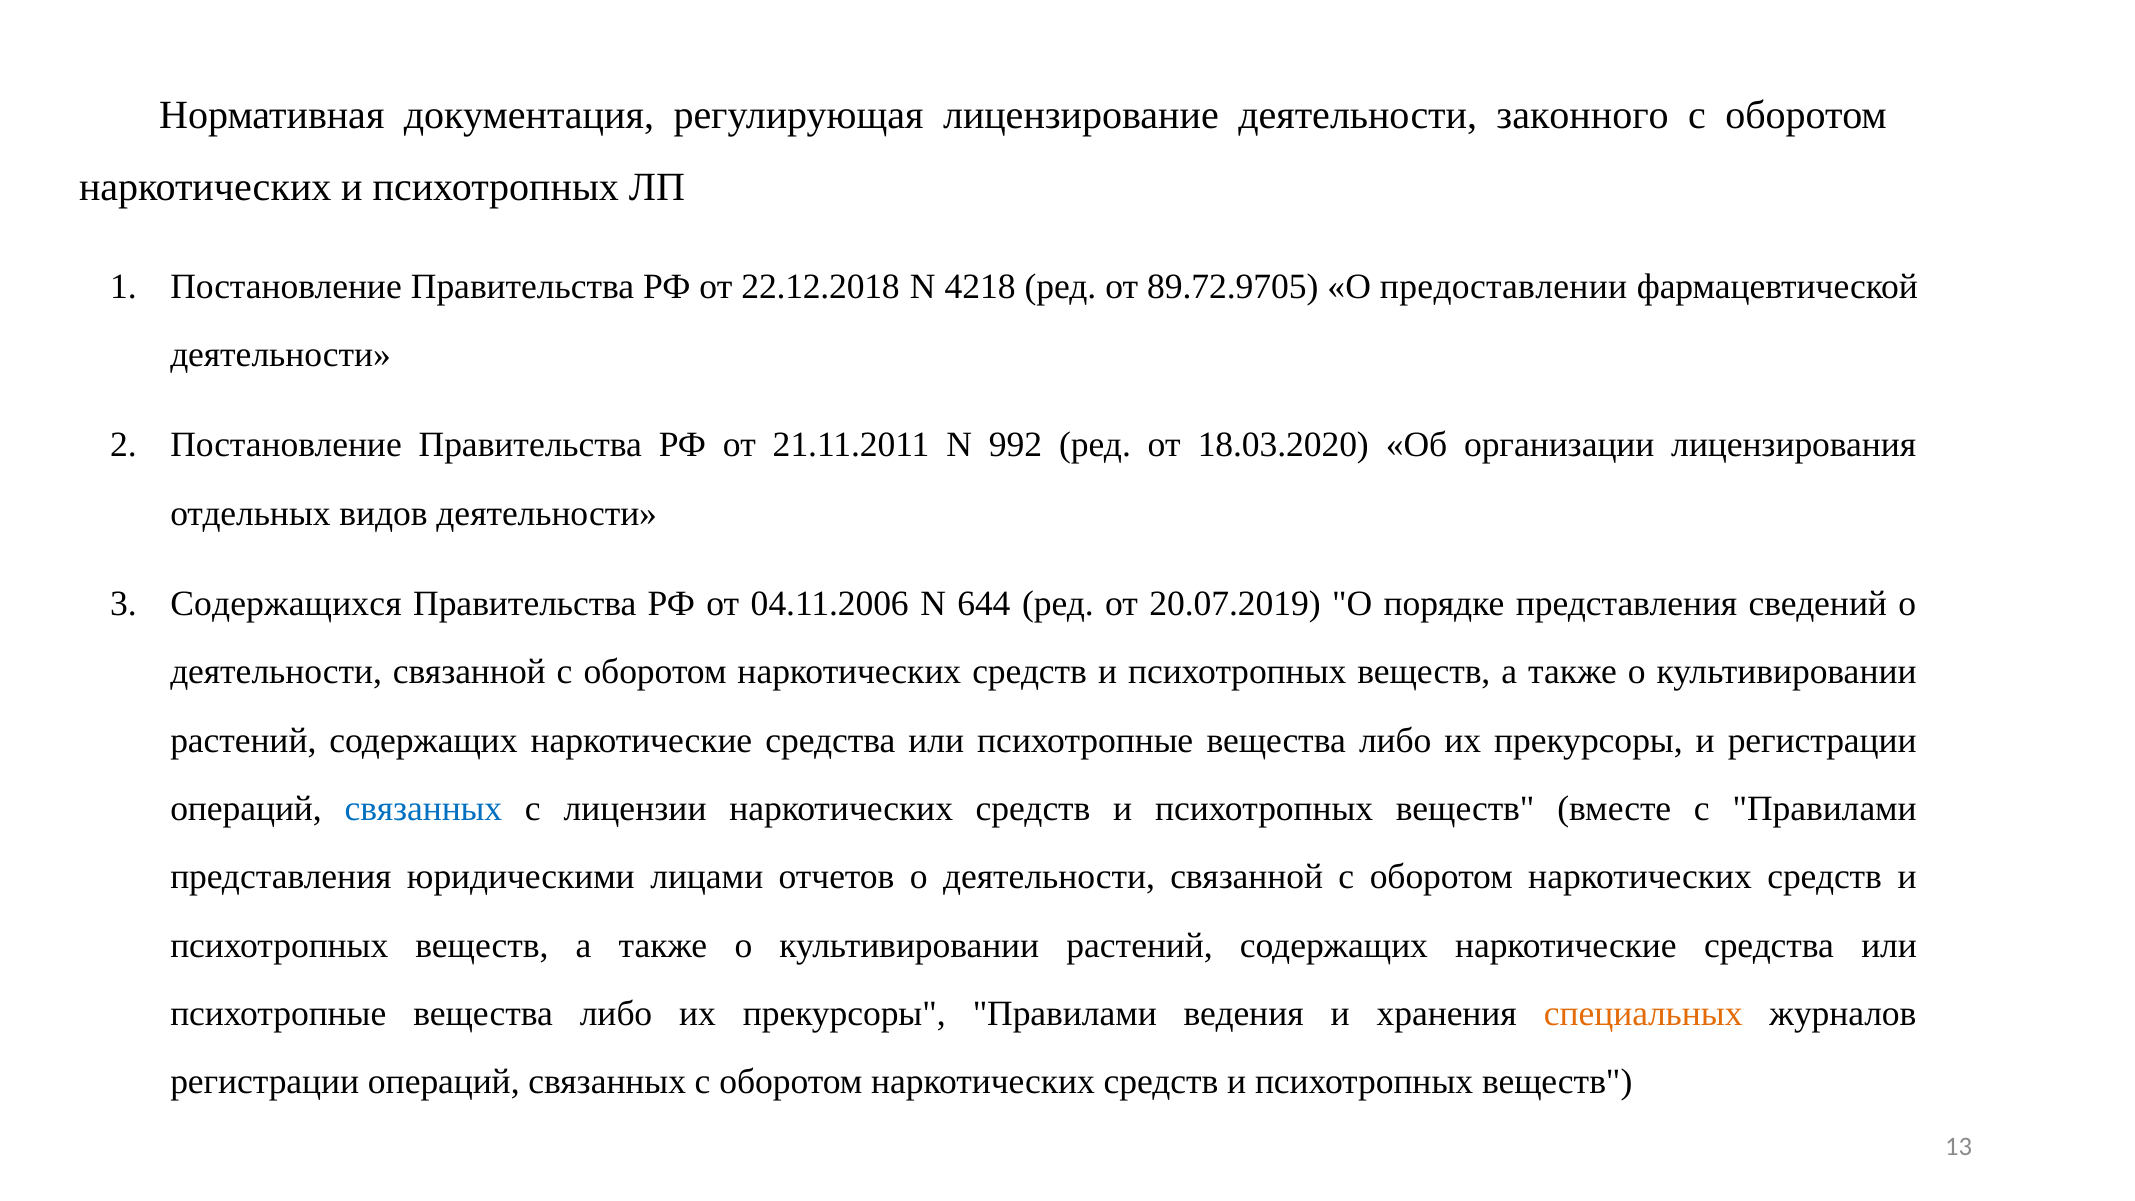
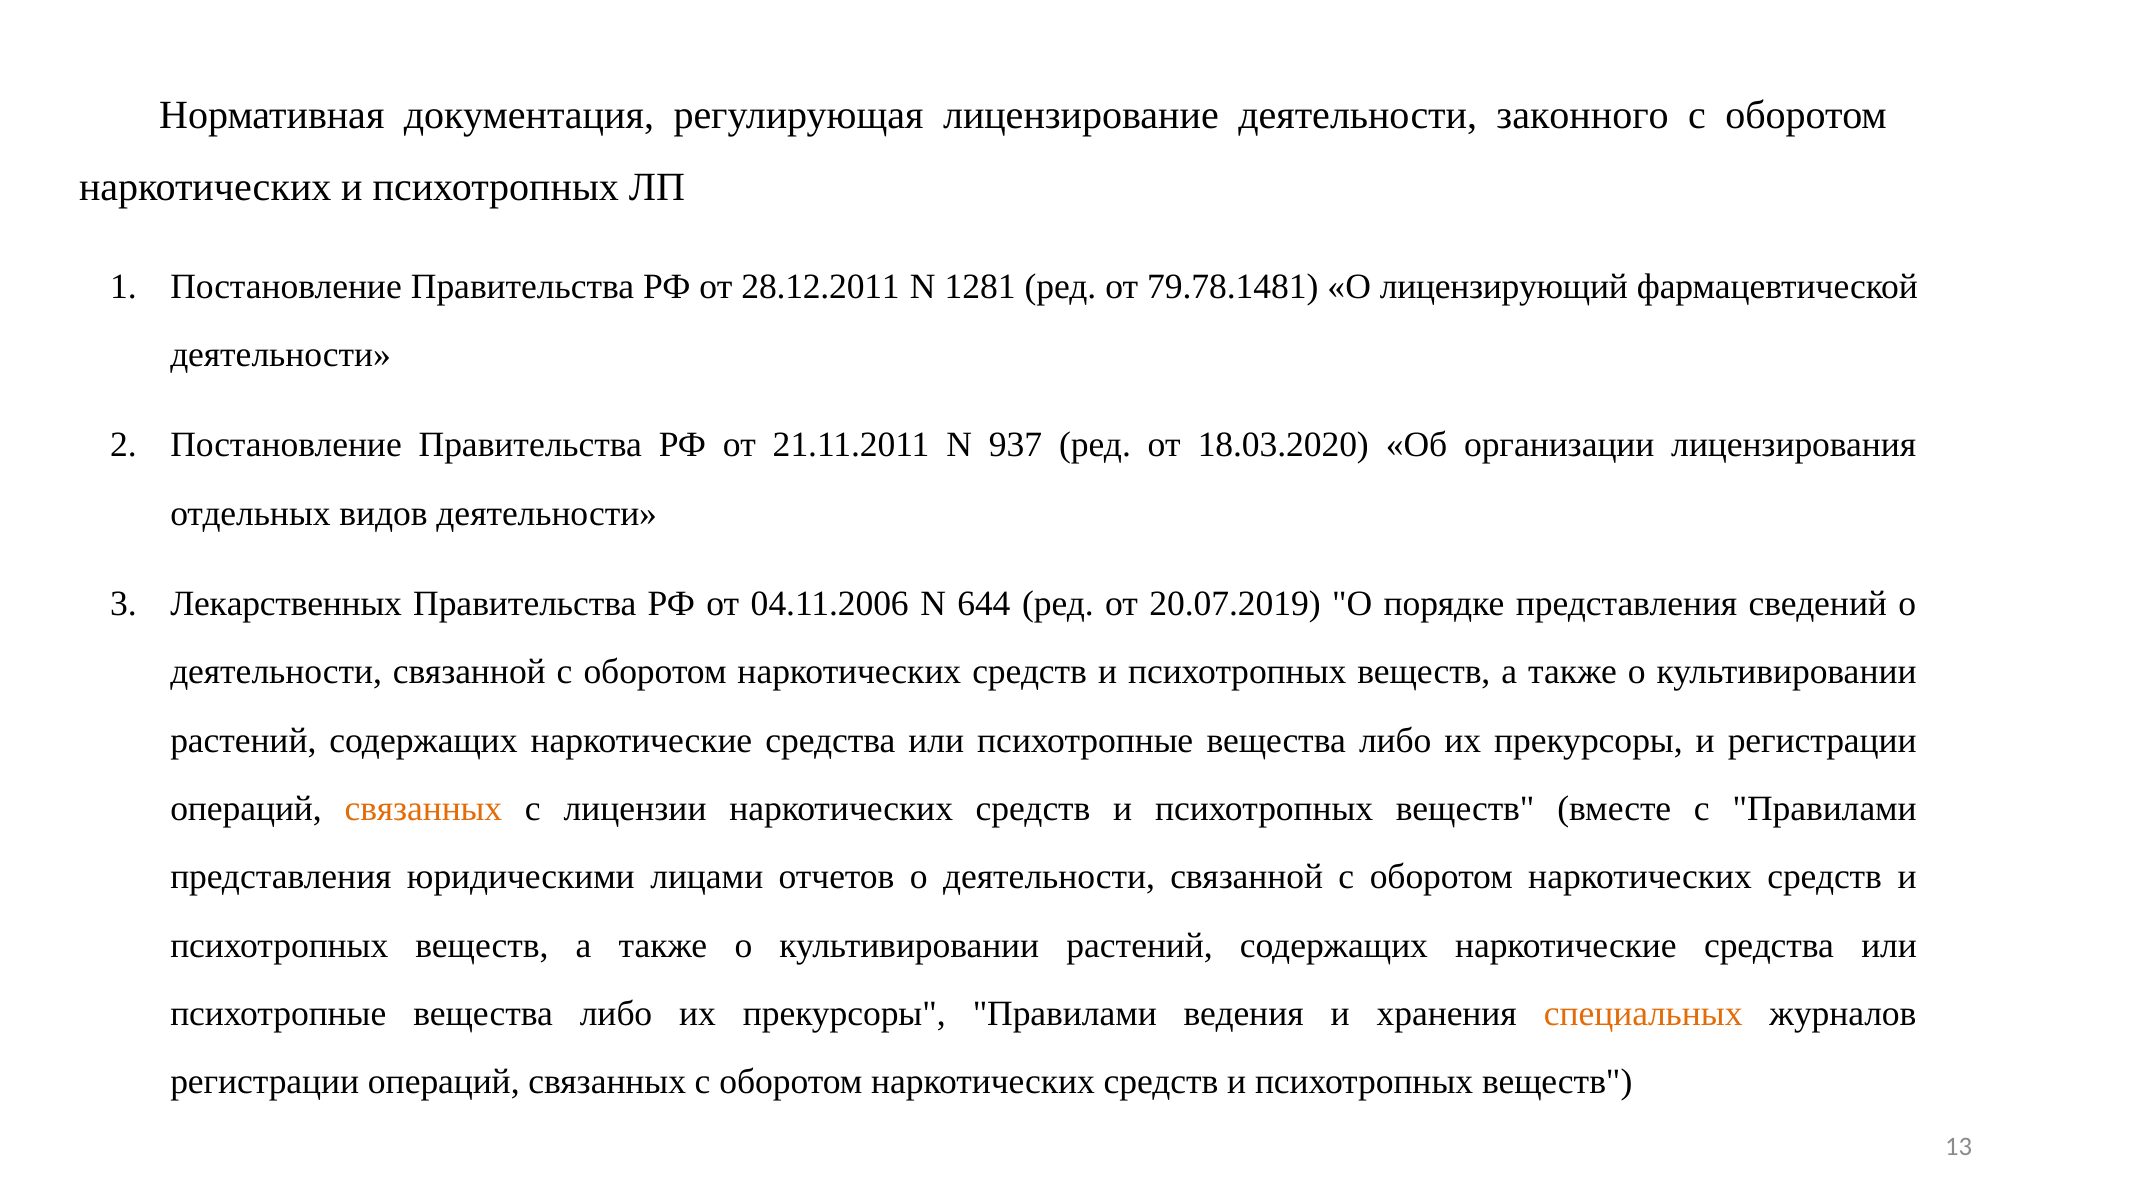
22.12.2018: 22.12.2018 -> 28.12.2011
4218: 4218 -> 1281
89.72.9705: 89.72.9705 -> 79.78.1481
предоставлении: предоставлении -> лицензирующий
992: 992 -> 937
Содержащихся: Содержащихся -> Лекарственных
связанных at (423, 809) colour: blue -> orange
